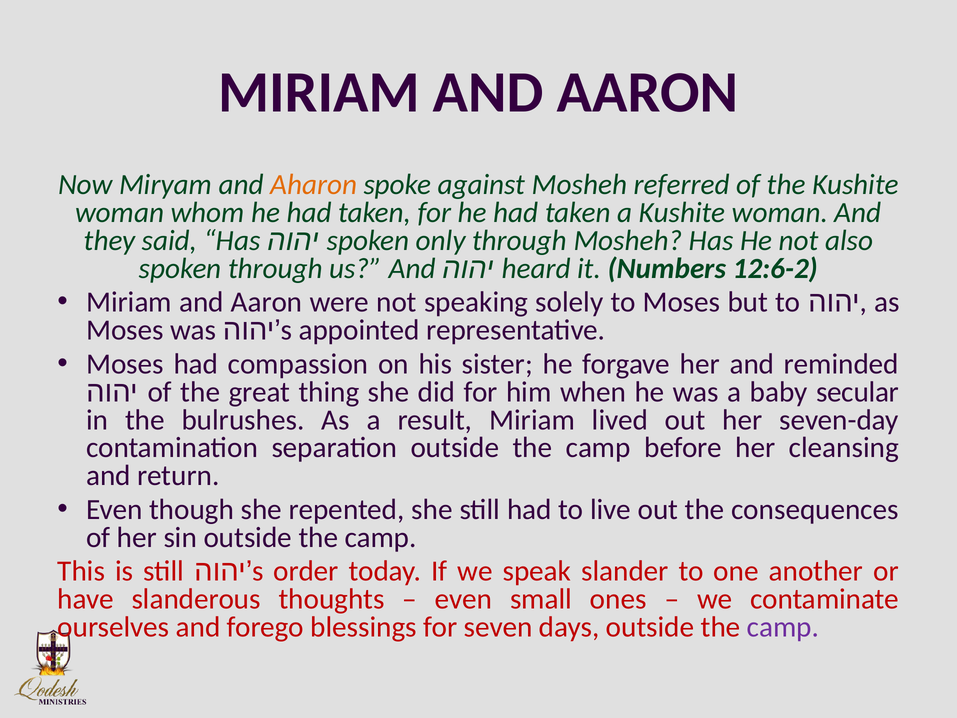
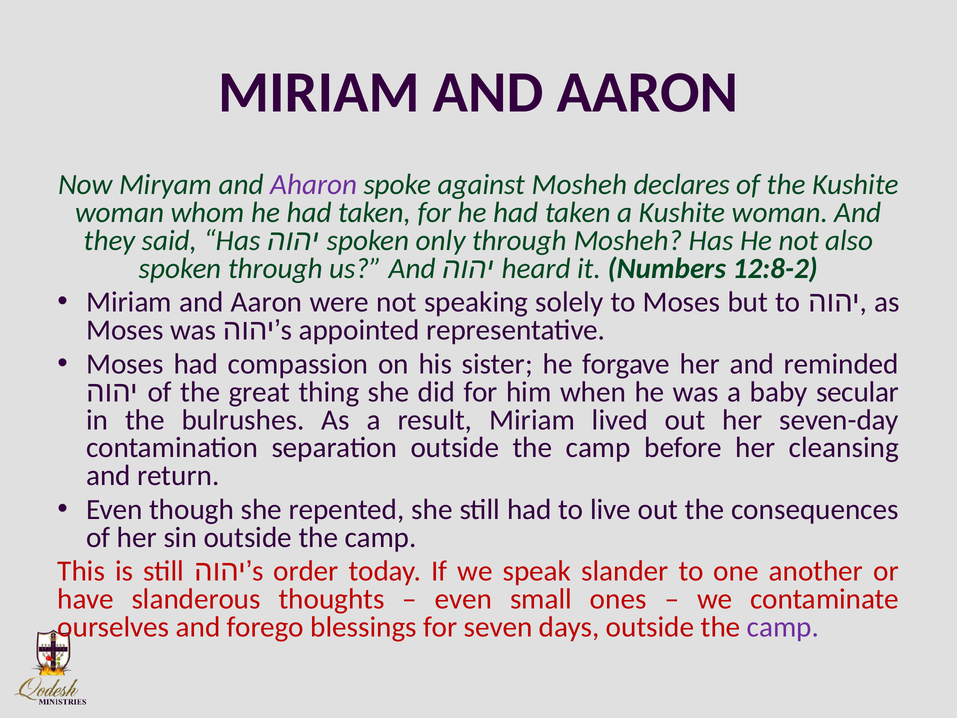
Aharon colour: orange -> purple
referred: referred -> declares
12:6-2: 12:6-2 -> 12:8-2
